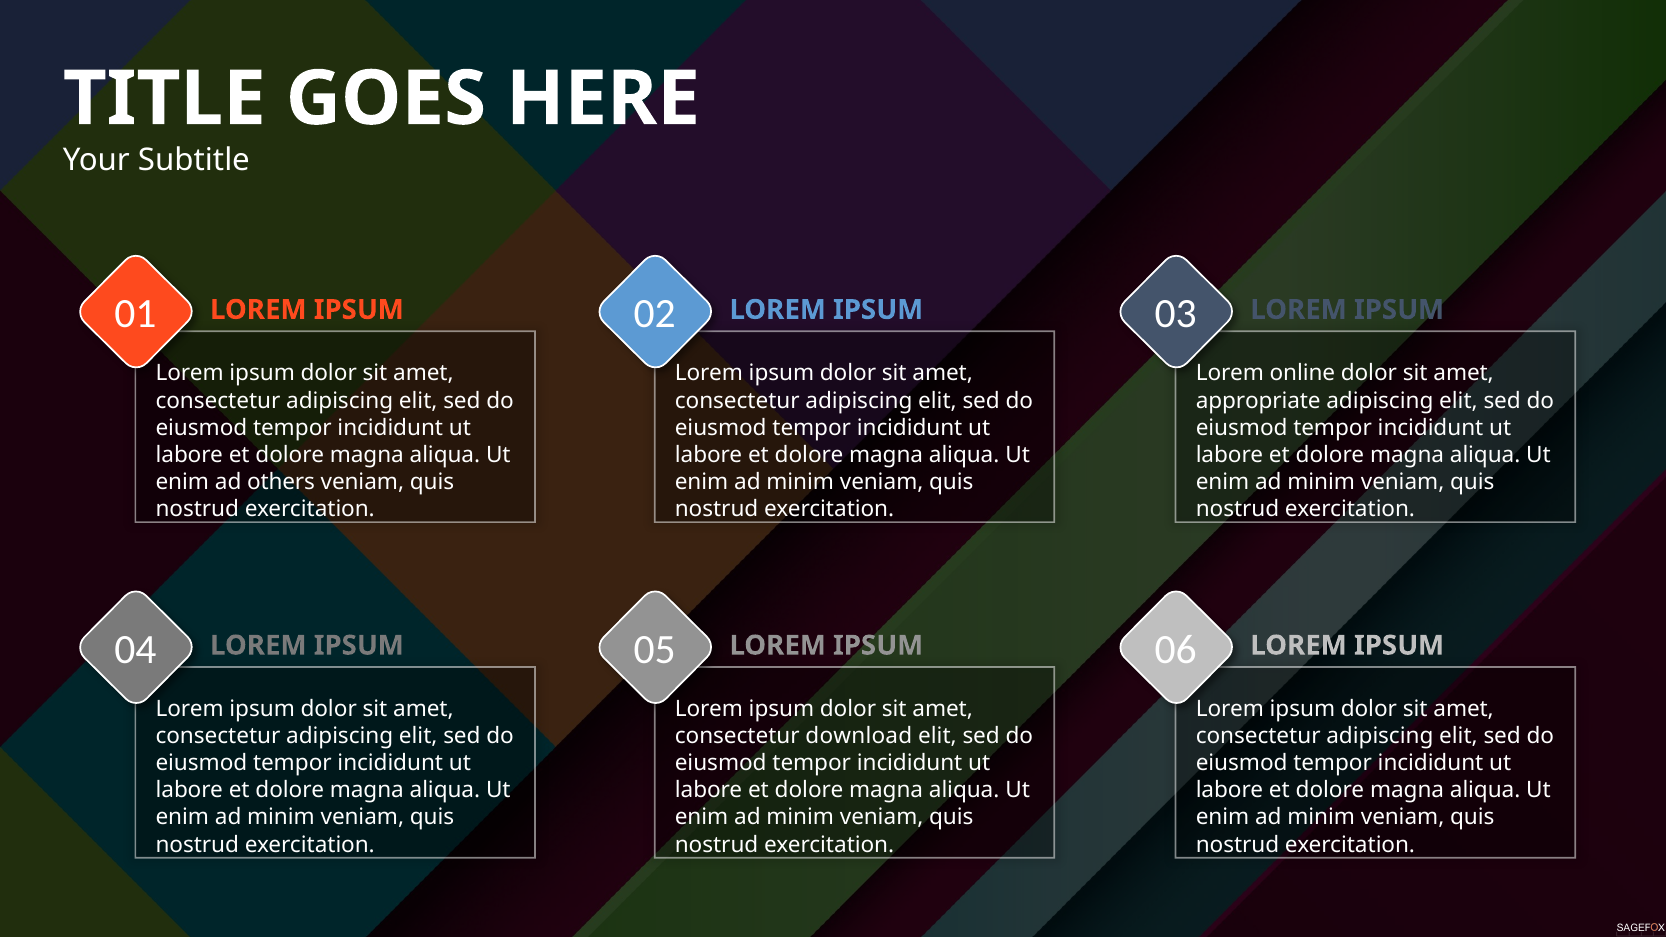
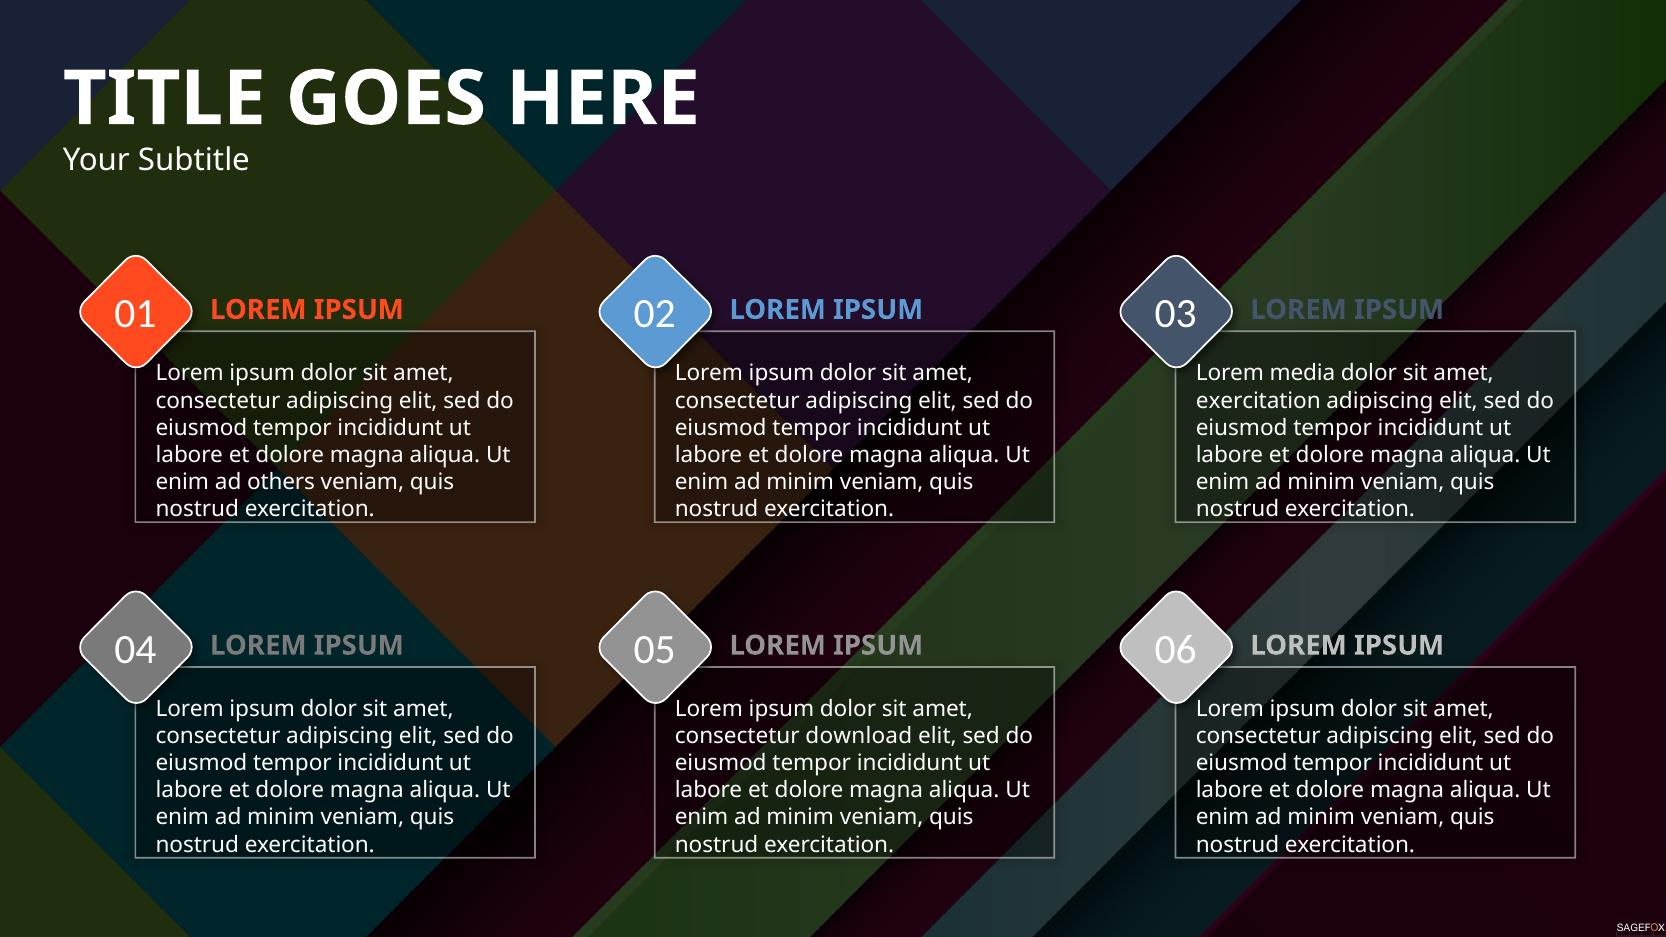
online: online -> media
appropriate at (1258, 401): appropriate -> exercitation
